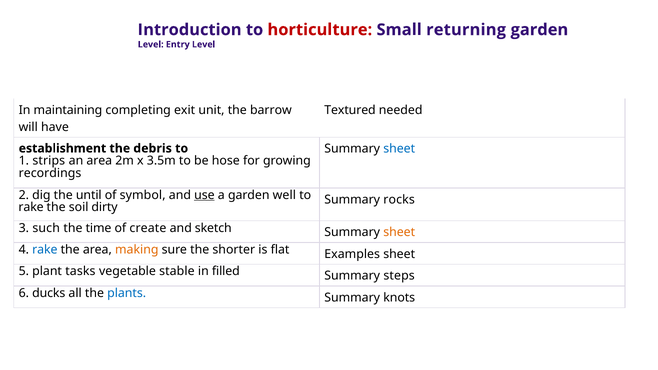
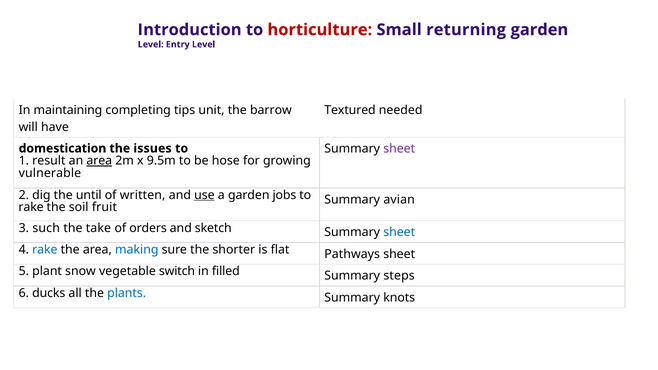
exit: exit -> tips
sheet at (399, 149) colour: blue -> purple
establishment: establishment -> domestication
debris: debris -> issues
strips: strips -> result
area at (99, 161) underline: none -> present
3.5m: 3.5m -> 9.5m
recordings: recordings -> vulnerable
symbol: symbol -> written
well: well -> jobs
rocks: rocks -> avian
dirty: dirty -> fruit
time: time -> take
create: create -> orders
sheet at (399, 232) colour: orange -> blue
making colour: orange -> blue
Examples: Examples -> Pathways
tasks: tasks -> snow
stable: stable -> switch
